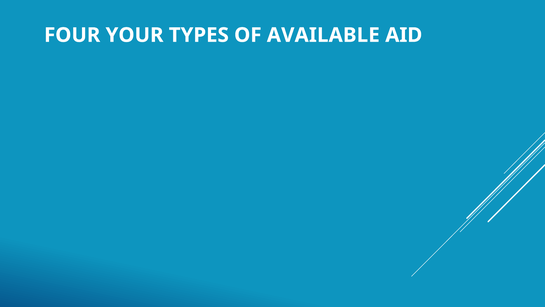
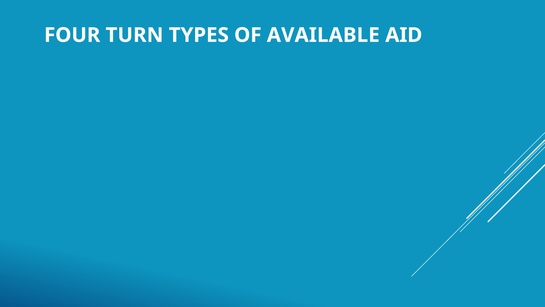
YOUR: YOUR -> TURN
